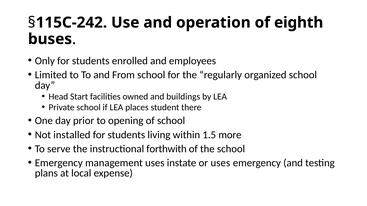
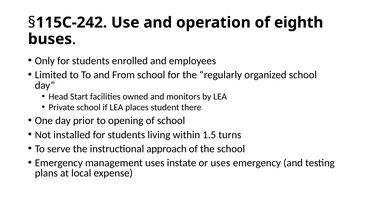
buildings: buildings -> monitors
more: more -> turns
forthwith: forthwith -> approach
